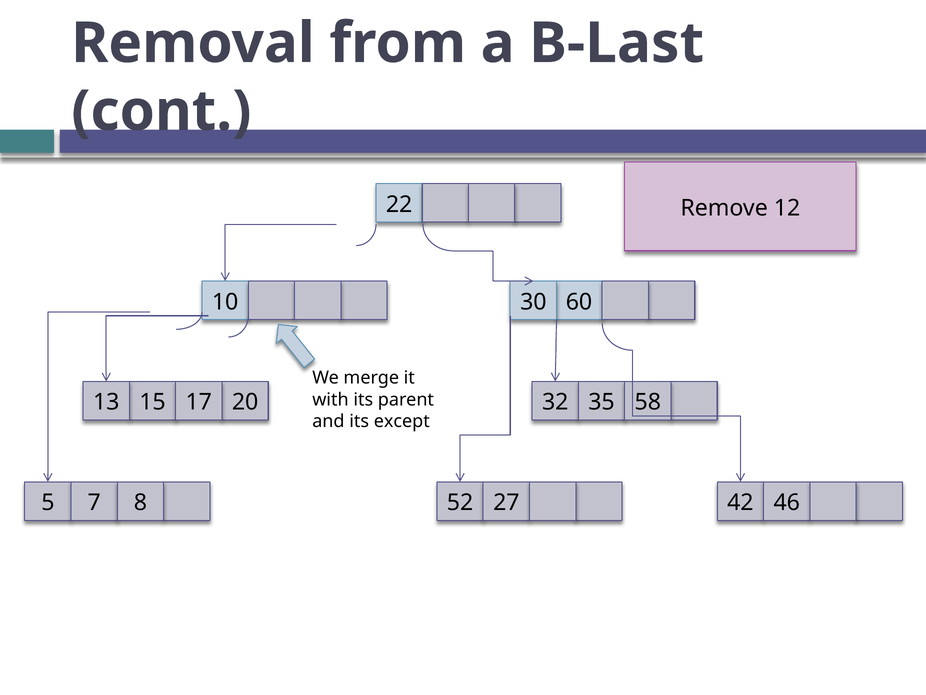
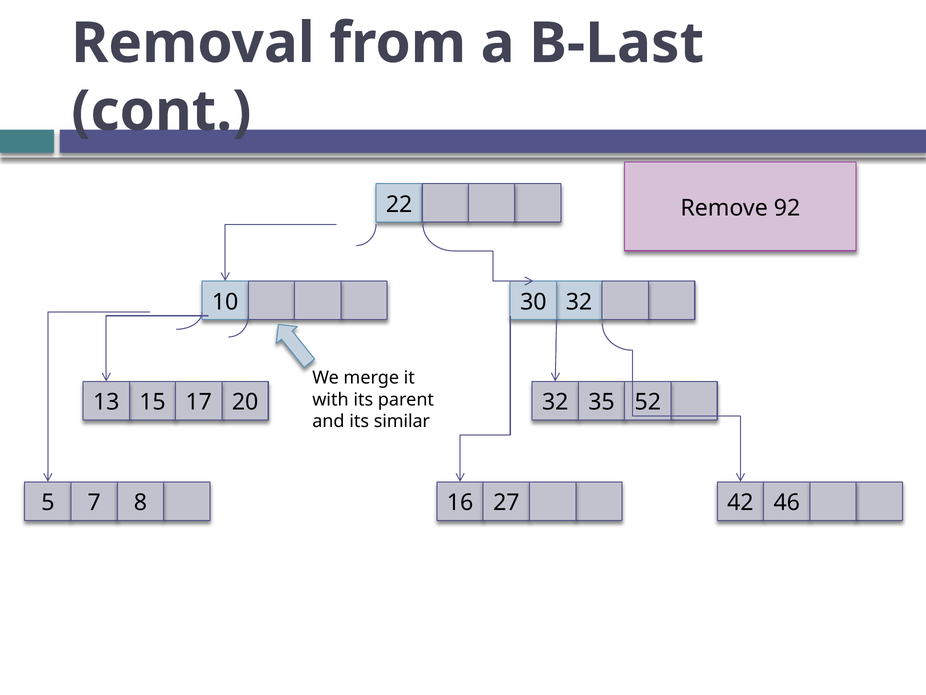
12: 12 -> 92
10 60: 60 -> 32
58: 58 -> 52
except: except -> similar
52: 52 -> 16
